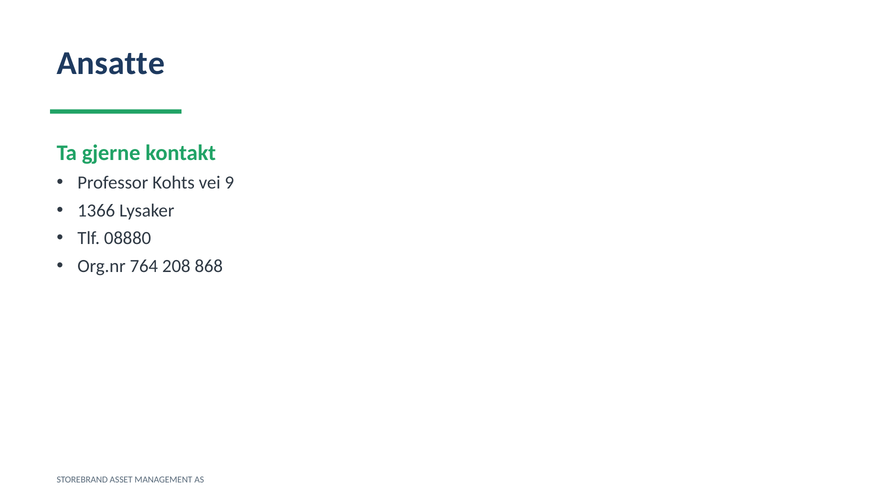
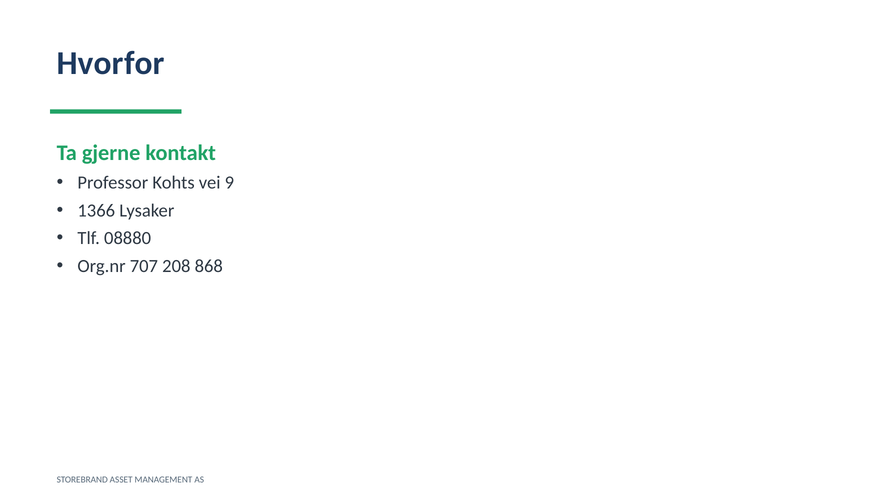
Ansatte: Ansatte -> Hvorfor
764: 764 -> 707
